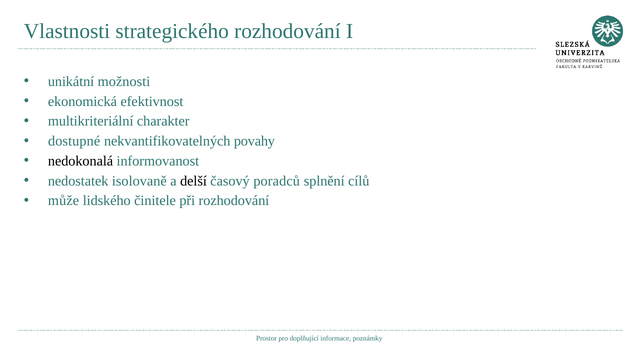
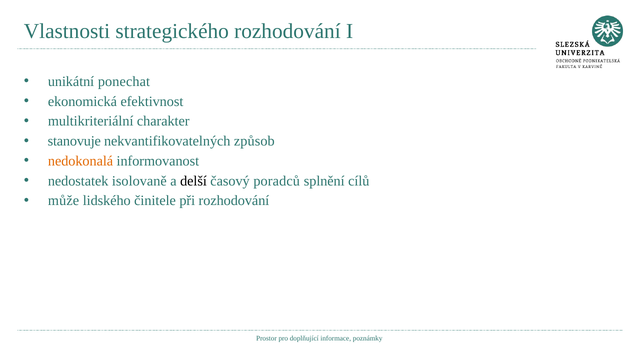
možnosti: možnosti -> ponechat
dostupné: dostupné -> stanovuje
povahy: povahy -> způsob
nedokonalá colour: black -> orange
